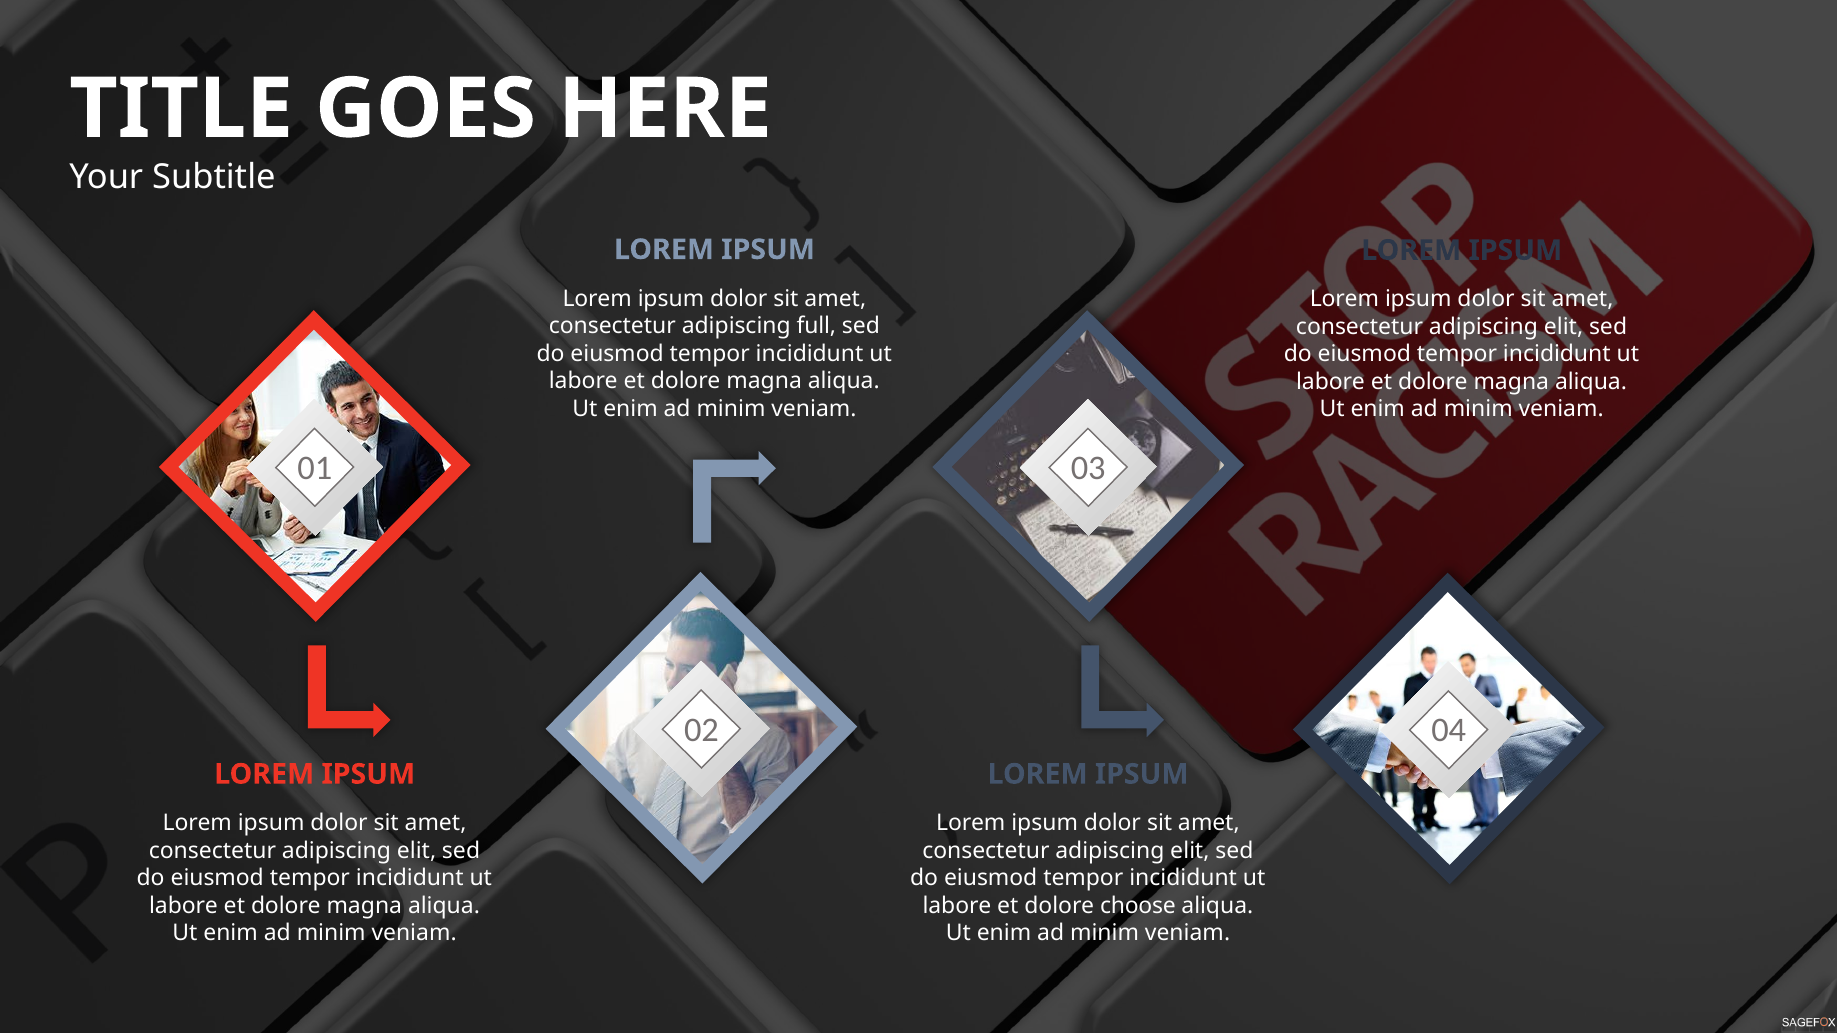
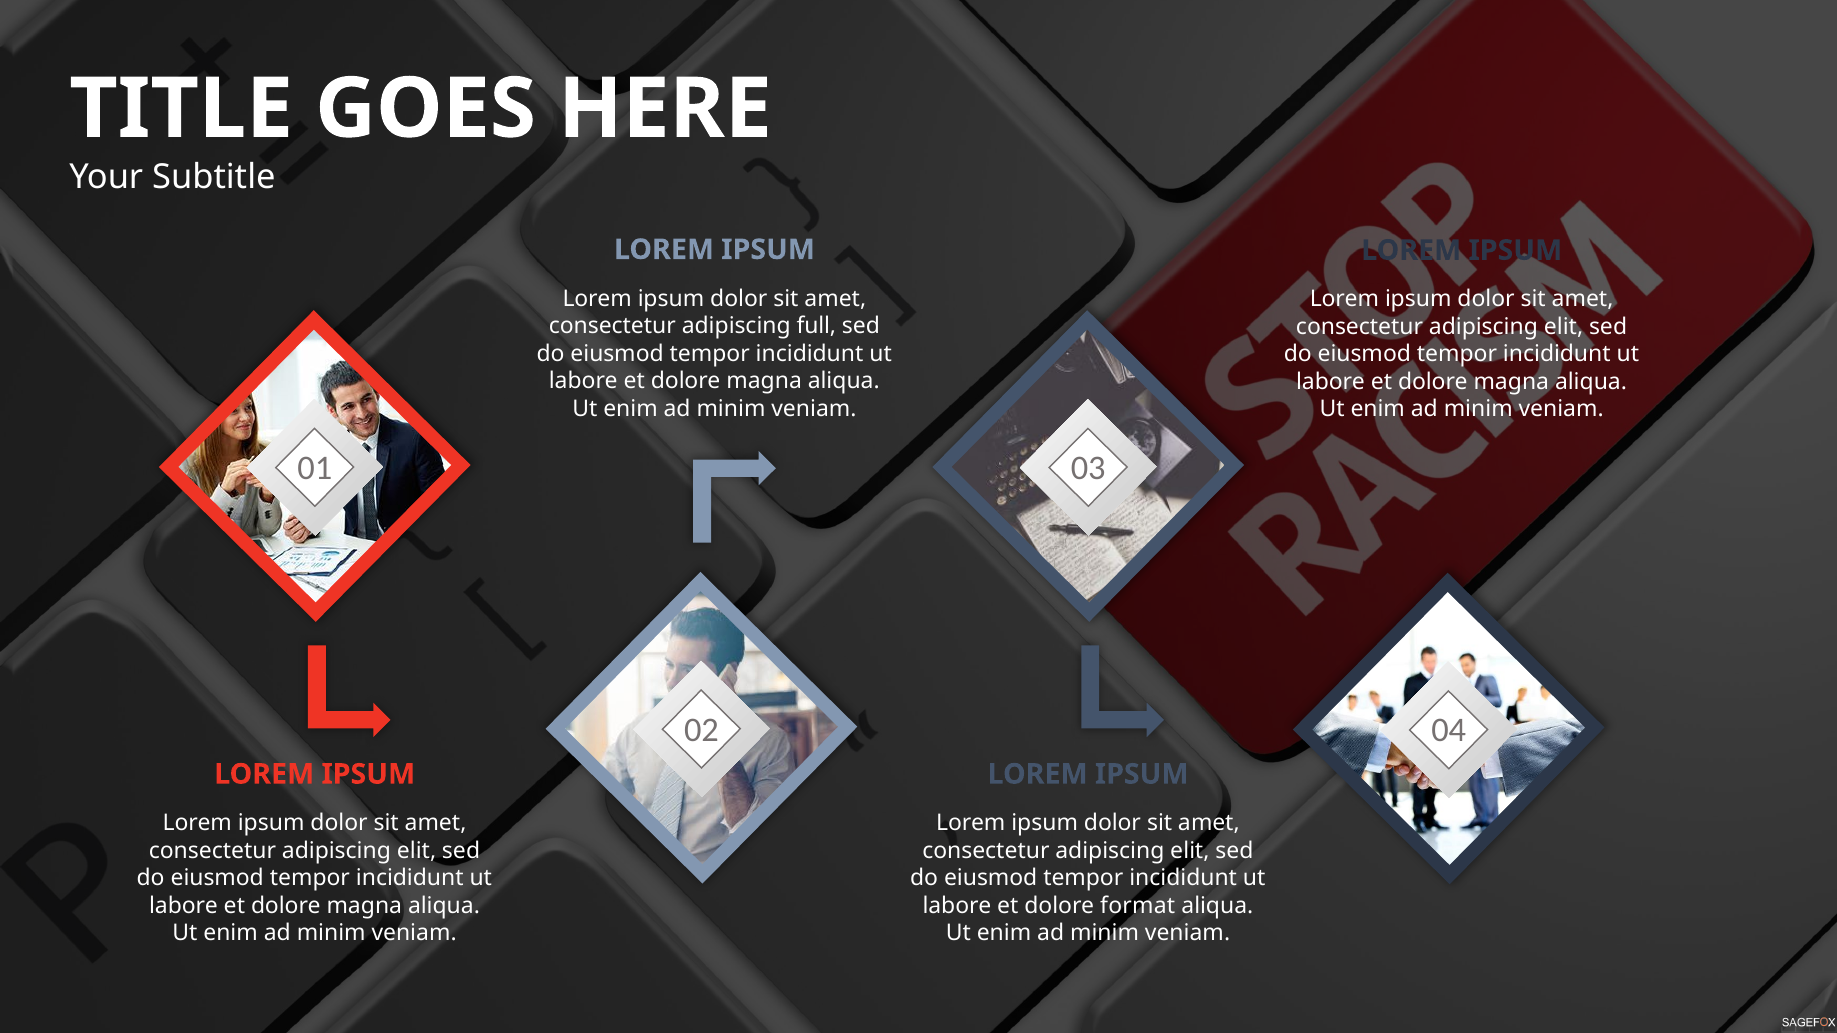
choose: choose -> format
